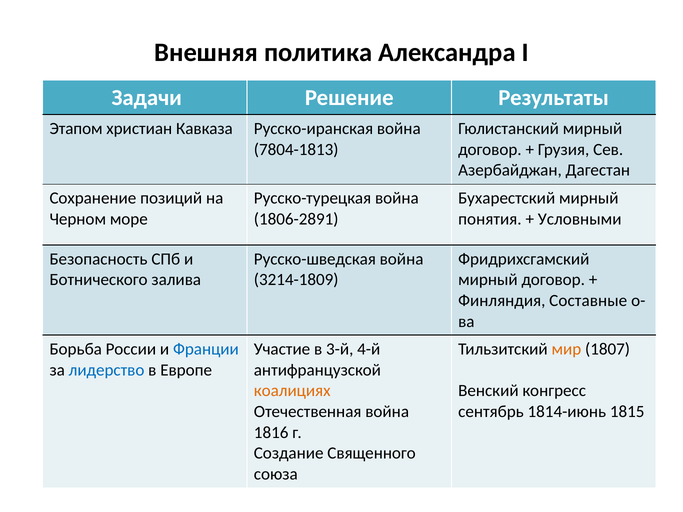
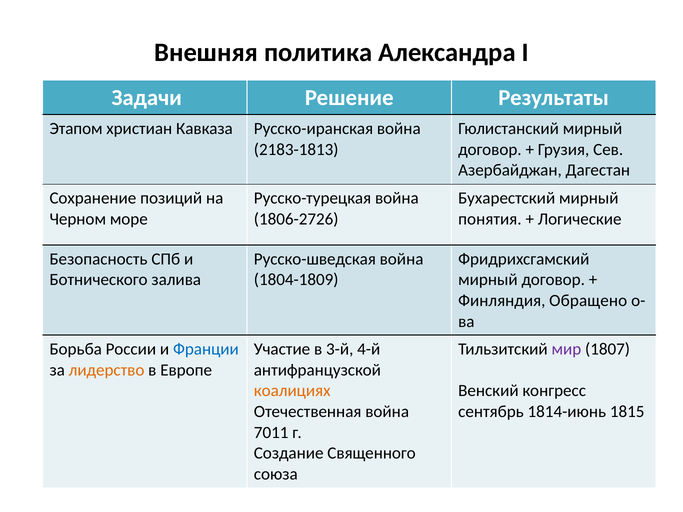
7804-1813: 7804-1813 -> 2183-1813
1806-2891: 1806-2891 -> 1806-2726
Условными: Условными -> Логические
3214-1809: 3214-1809 -> 1804-1809
Составные: Составные -> Обращено
мир colour: orange -> purple
лидерство colour: blue -> orange
1816: 1816 -> 7011
